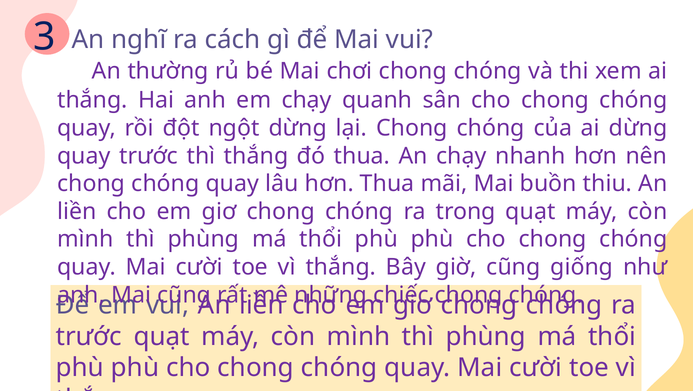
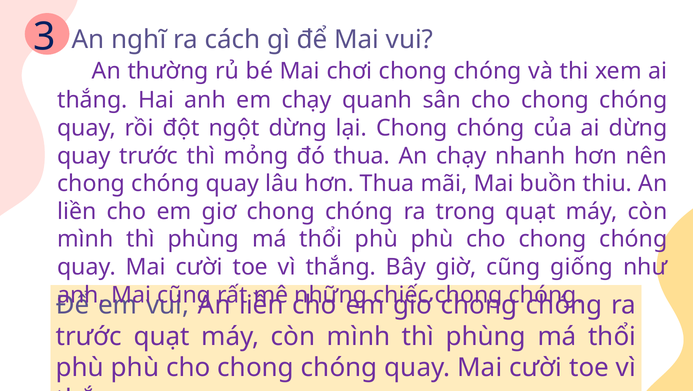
thì thắng: thắng -> mỏng
